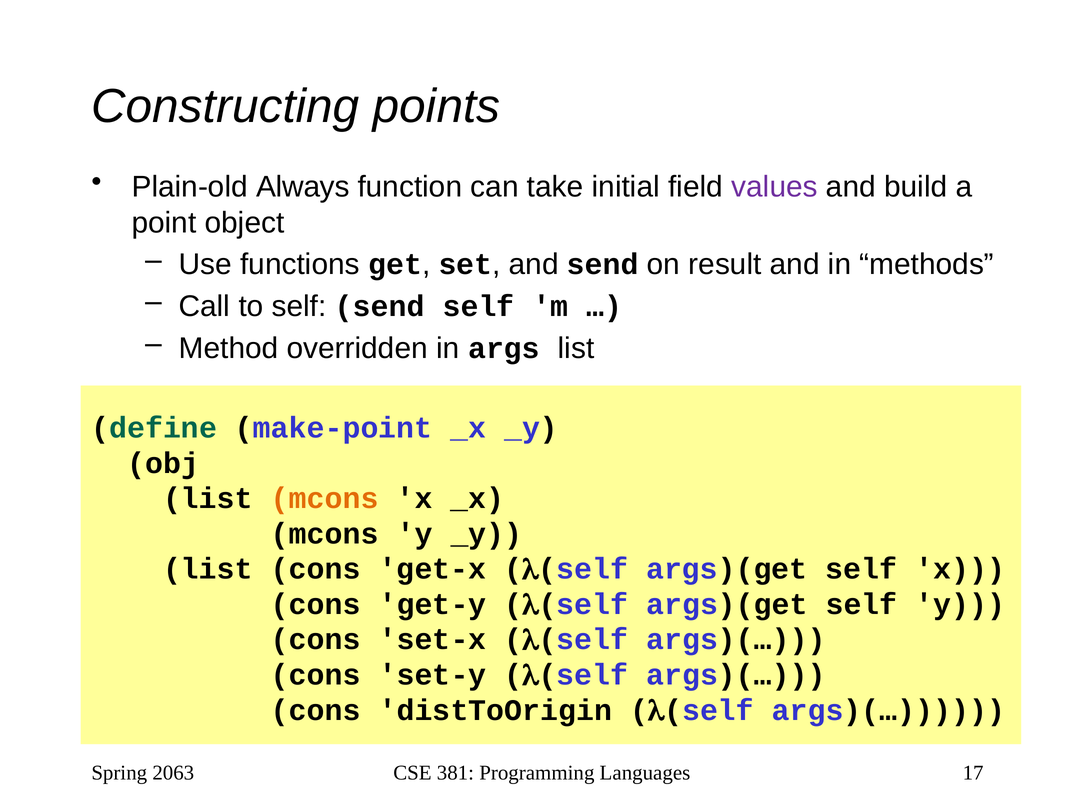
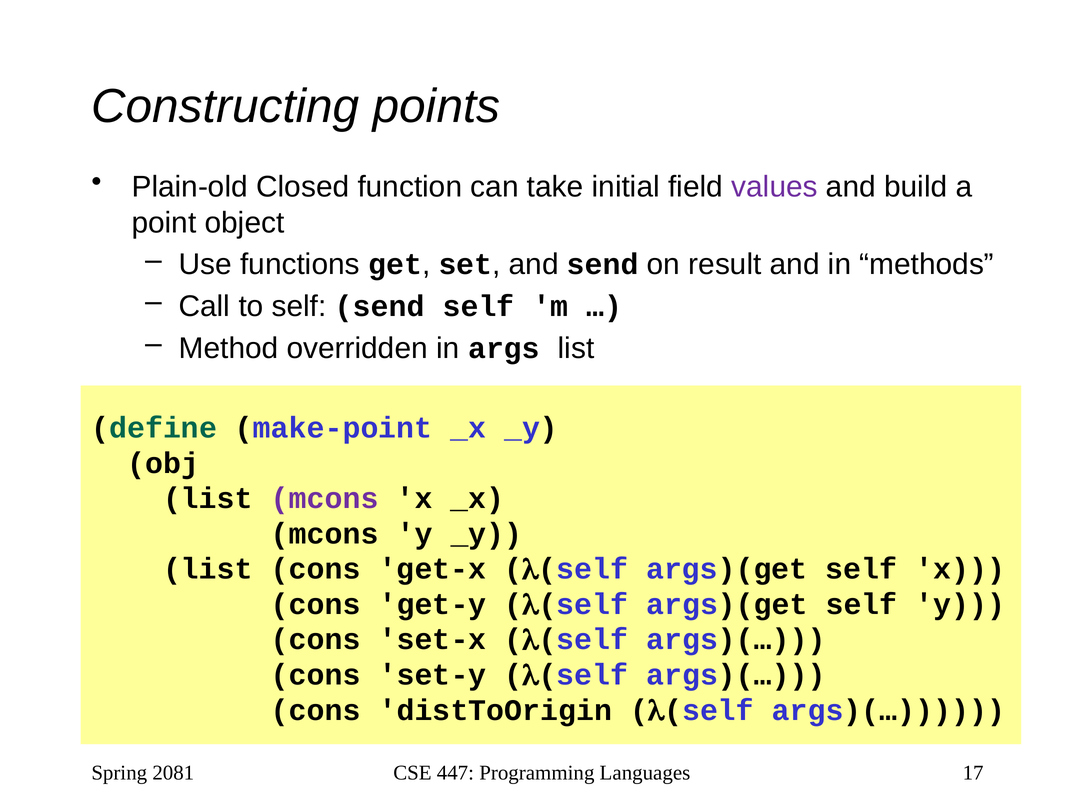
Always: Always -> Closed
mcons at (325, 498) colour: orange -> purple
2063: 2063 -> 2081
381: 381 -> 447
